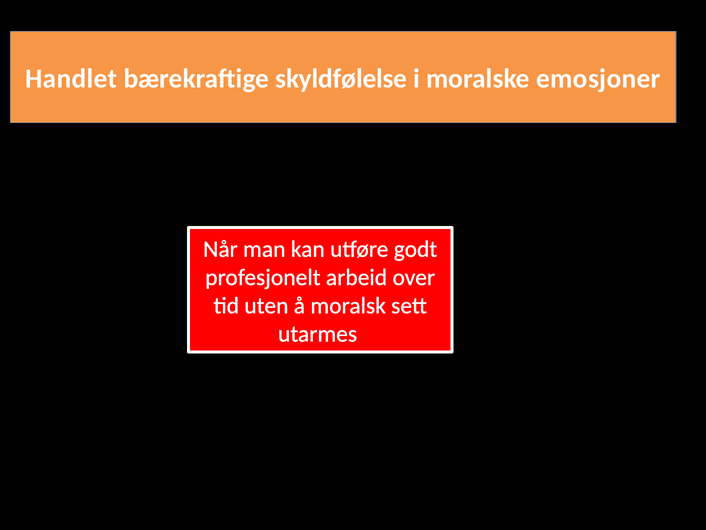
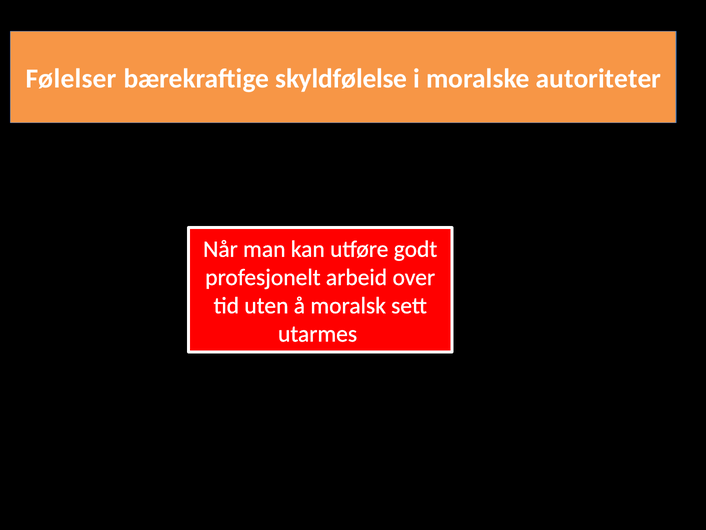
Handlet: Handlet -> Følelser
emosjoner: emosjoner -> autoriteter
